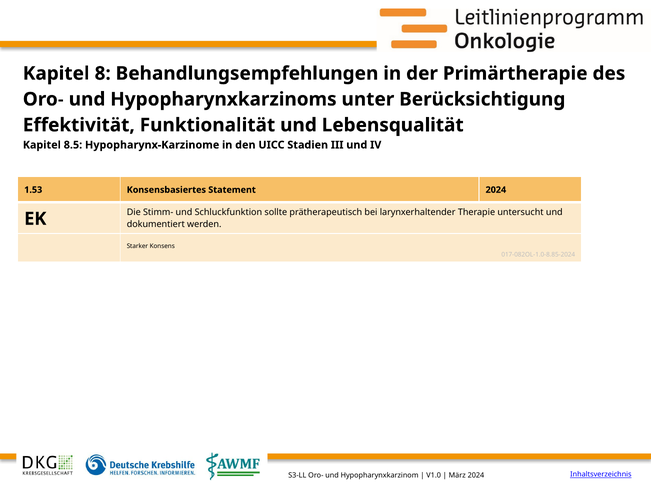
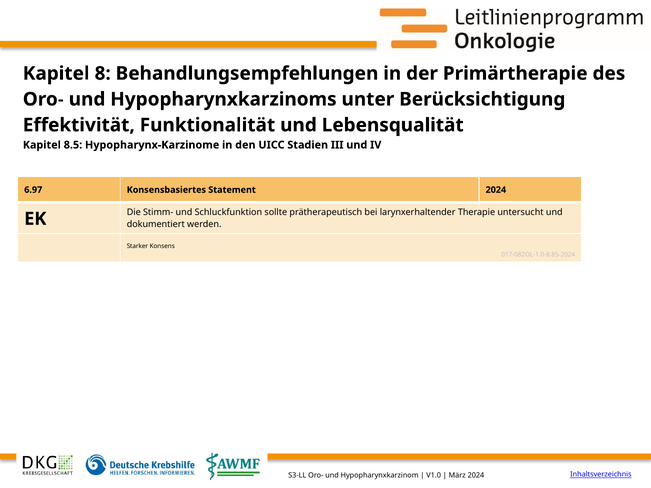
1.53: 1.53 -> 6.97
